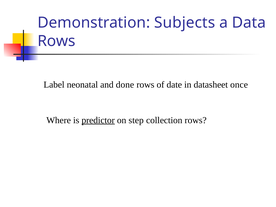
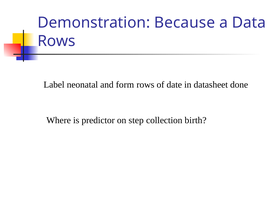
Subjects: Subjects -> Because
done: done -> form
once: once -> done
predictor underline: present -> none
collection rows: rows -> birth
